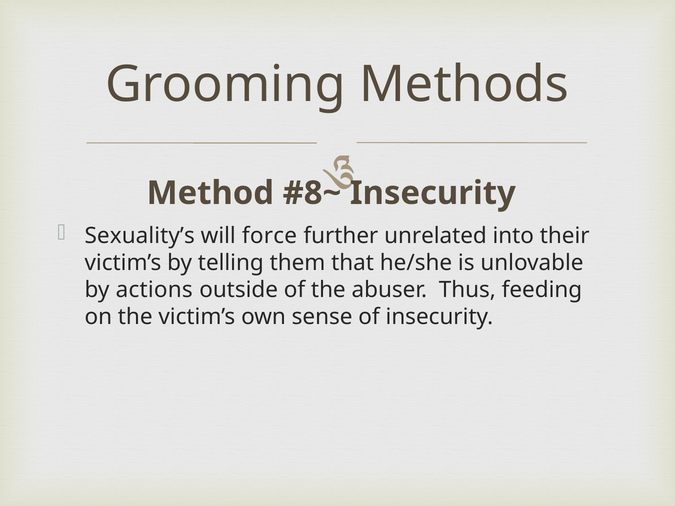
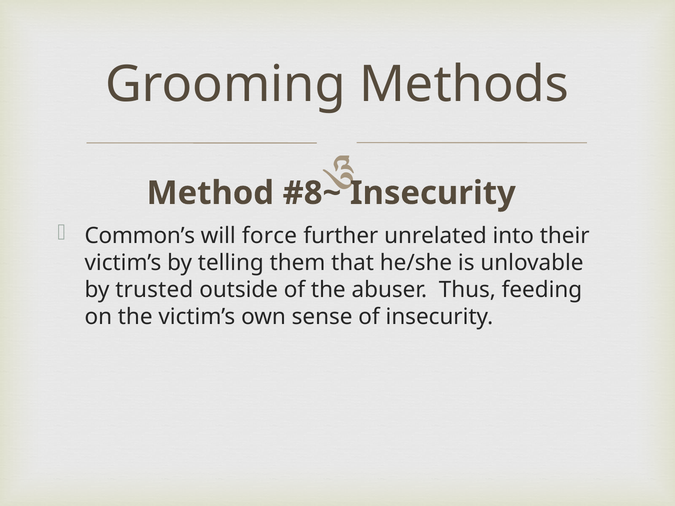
Sexuality’s: Sexuality’s -> Common’s
actions: actions -> trusted
